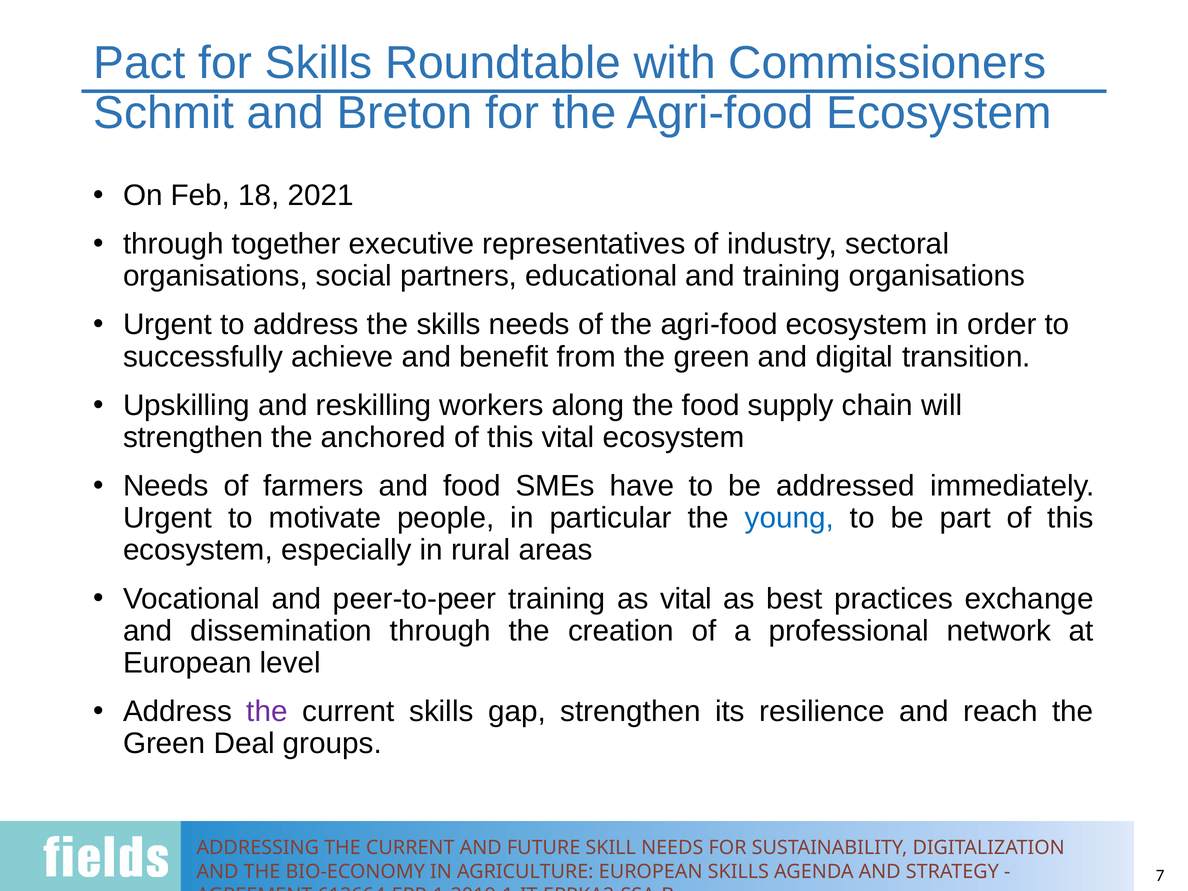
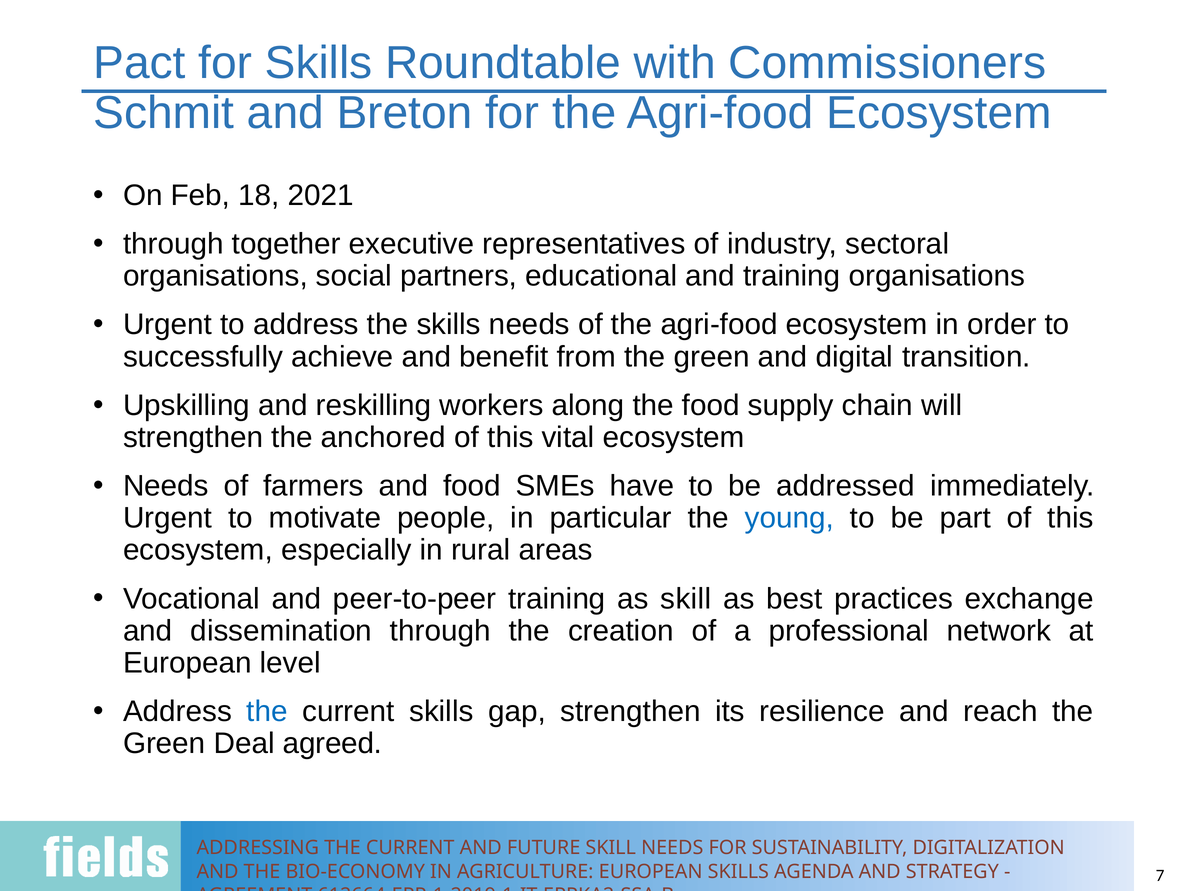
as vital: vital -> skill
the at (267, 712) colour: purple -> blue
groups: groups -> agreed
